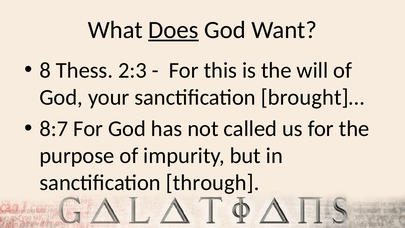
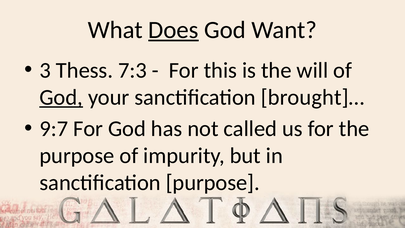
8: 8 -> 3
2:3: 2:3 -> 7:3
God at (61, 97) underline: none -> present
8:7: 8:7 -> 9:7
sanctification through: through -> purpose
